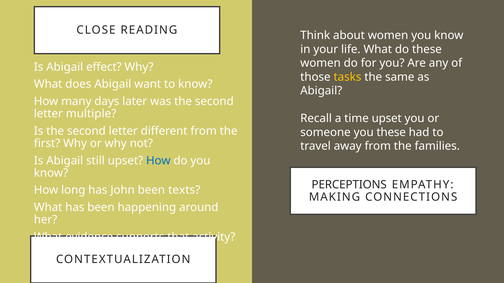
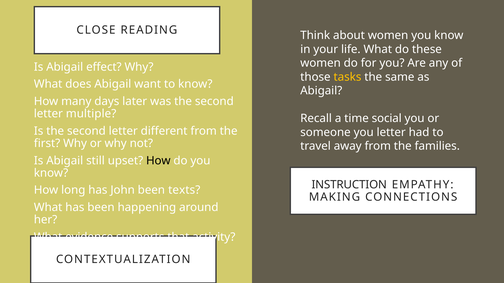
time upset: upset -> social
you these: these -> letter
How at (158, 161) colour: blue -> black
PERCEPTIONS: PERCEPTIONS -> INSTRUCTION
